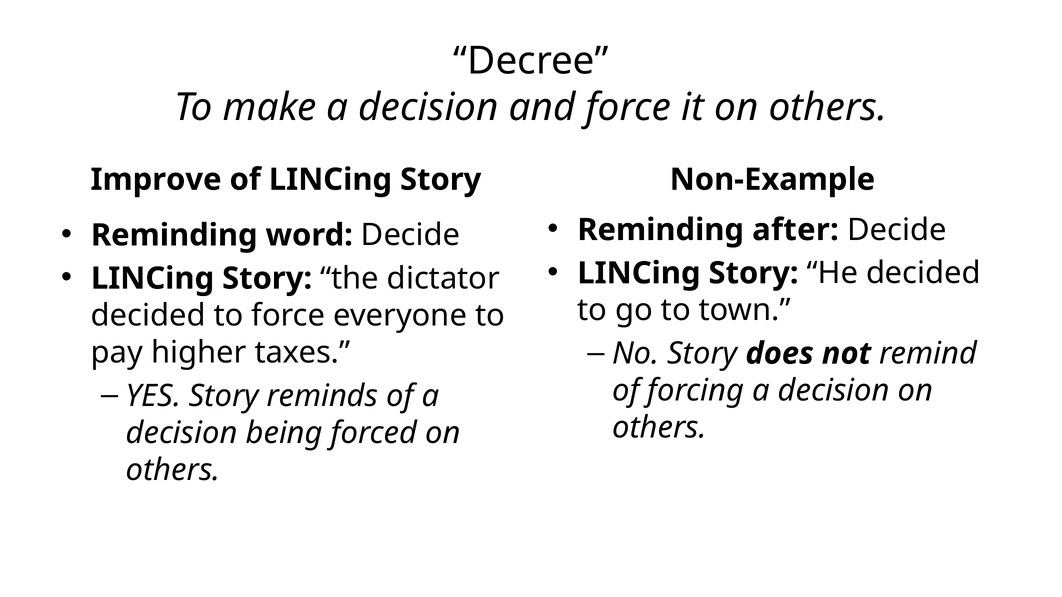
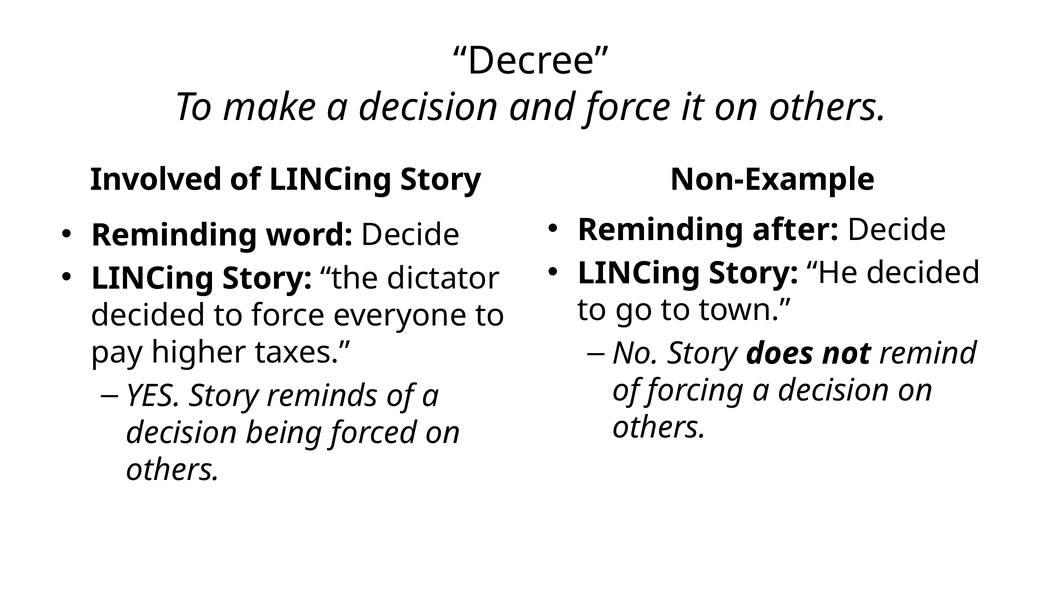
Improve: Improve -> Involved
